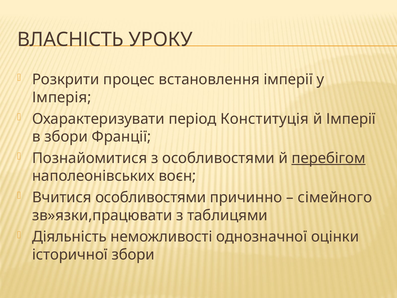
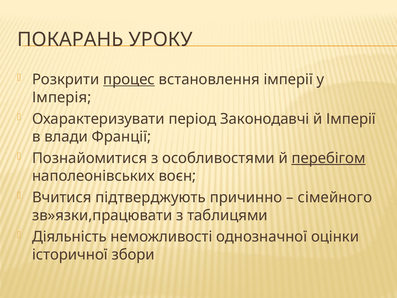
ВЛАСНІСТЬ: ВЛАСНІСТЬ -> ПОКАРАНЬ
процес underline: none -> present
Конституція: Конституція -> Законодавчі
в збори: збори -> влади
Вчитися особливостями: особливостями -> підтверджують
